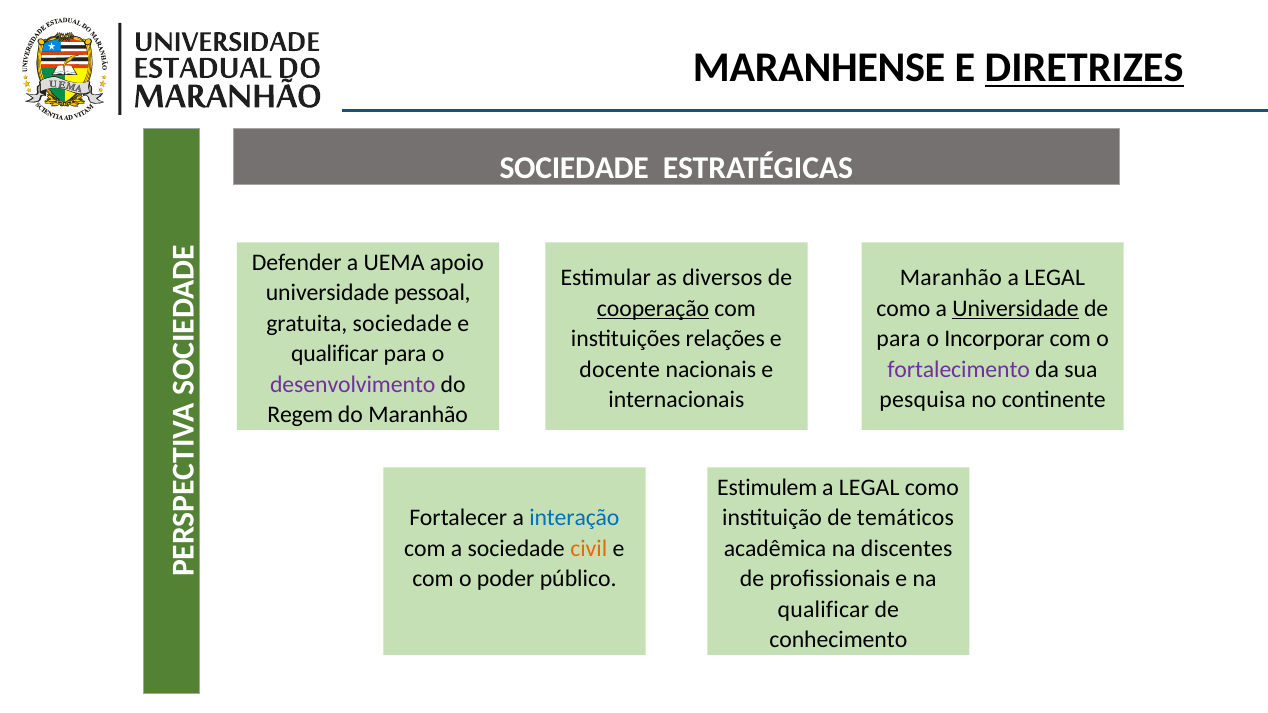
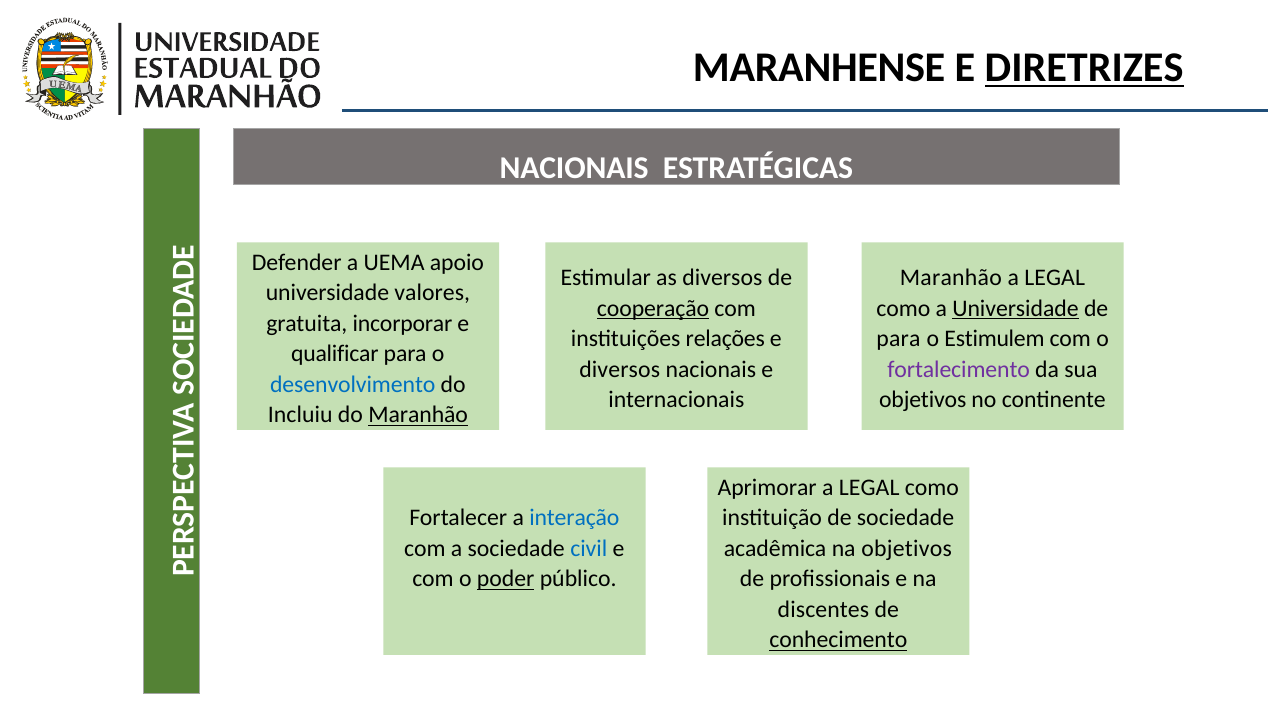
SOCIEDADE at (574, 168): SOCIEDADE -> NACIONAIS
pessoal: pessoal -> valores
gratuita sociedade: sociedade -> incorporar
Incorporar: Incorporar -> Estimulem
docente at (620, 370): docente -> diversos
desenvolvimento colour: purple -> blue
pesquisa at (922, 400): pesquisa -> objetivos
Regem: Regem -> Incluiu
Maranhão at (418, 415) underline: none -> present
Estimulem: Estimulem -> Aprimorar
de temáticos: temáticos -> sociedade
civil colour: orange -> blue
na discentes: discentes -> objetivos
poder underline: none -> present
qualificar at (823, 610): qualificar -> discentes
conhecimento underline: none -> present
